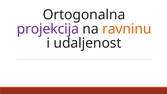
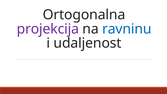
ravninu colour: orange -> blue
